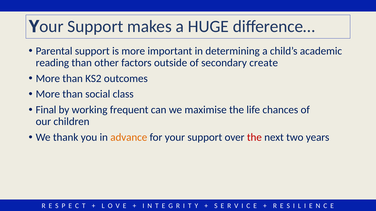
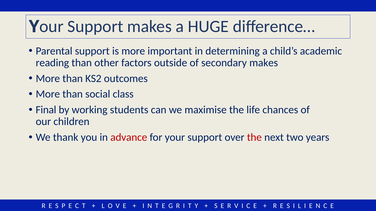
secondary create: create -> makes
frequent: frequent -> students
advance colour: orange -> red
